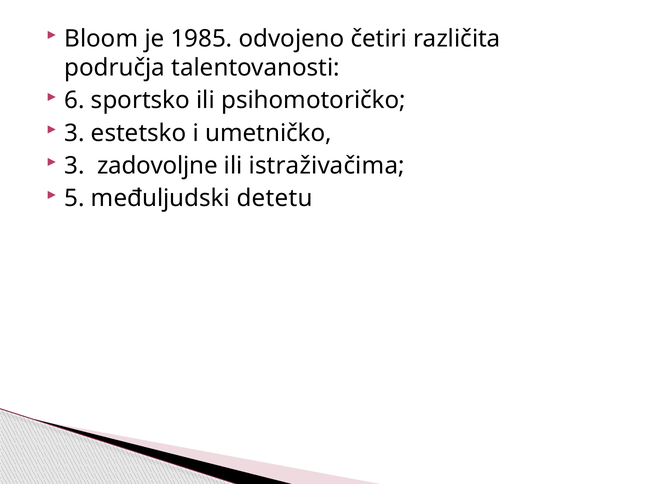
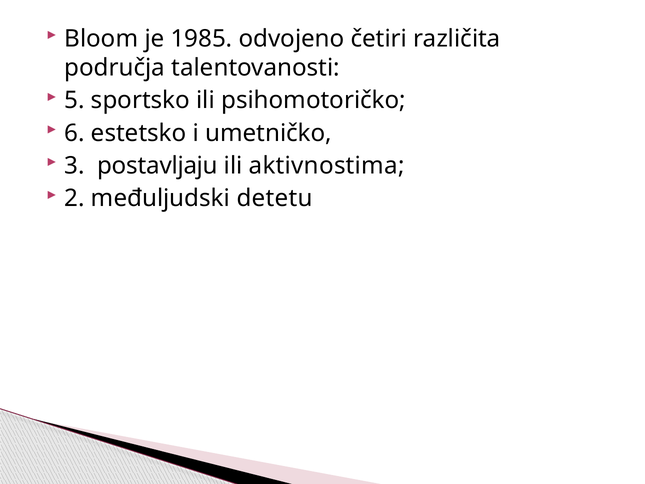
6: 6 -> 5
3 at (75, 133): 3 -> 6
zadovoljne: zadovoljne -> postavljaju
istraživačima: istraživačima -> aktivnostima
5: 5 -> 2
